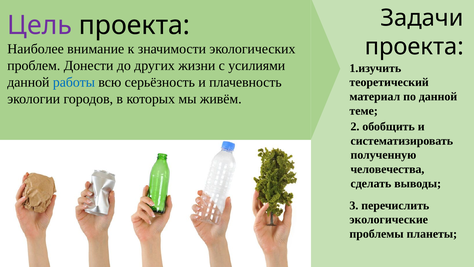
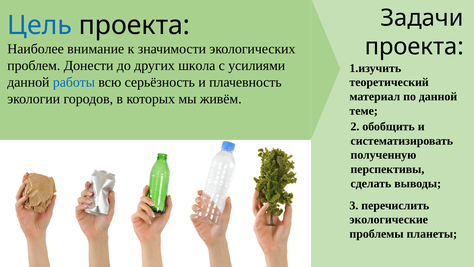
Цель colour: purple -> blue
жизни: жизни -> школа
человечества: человечества -> перспективы
